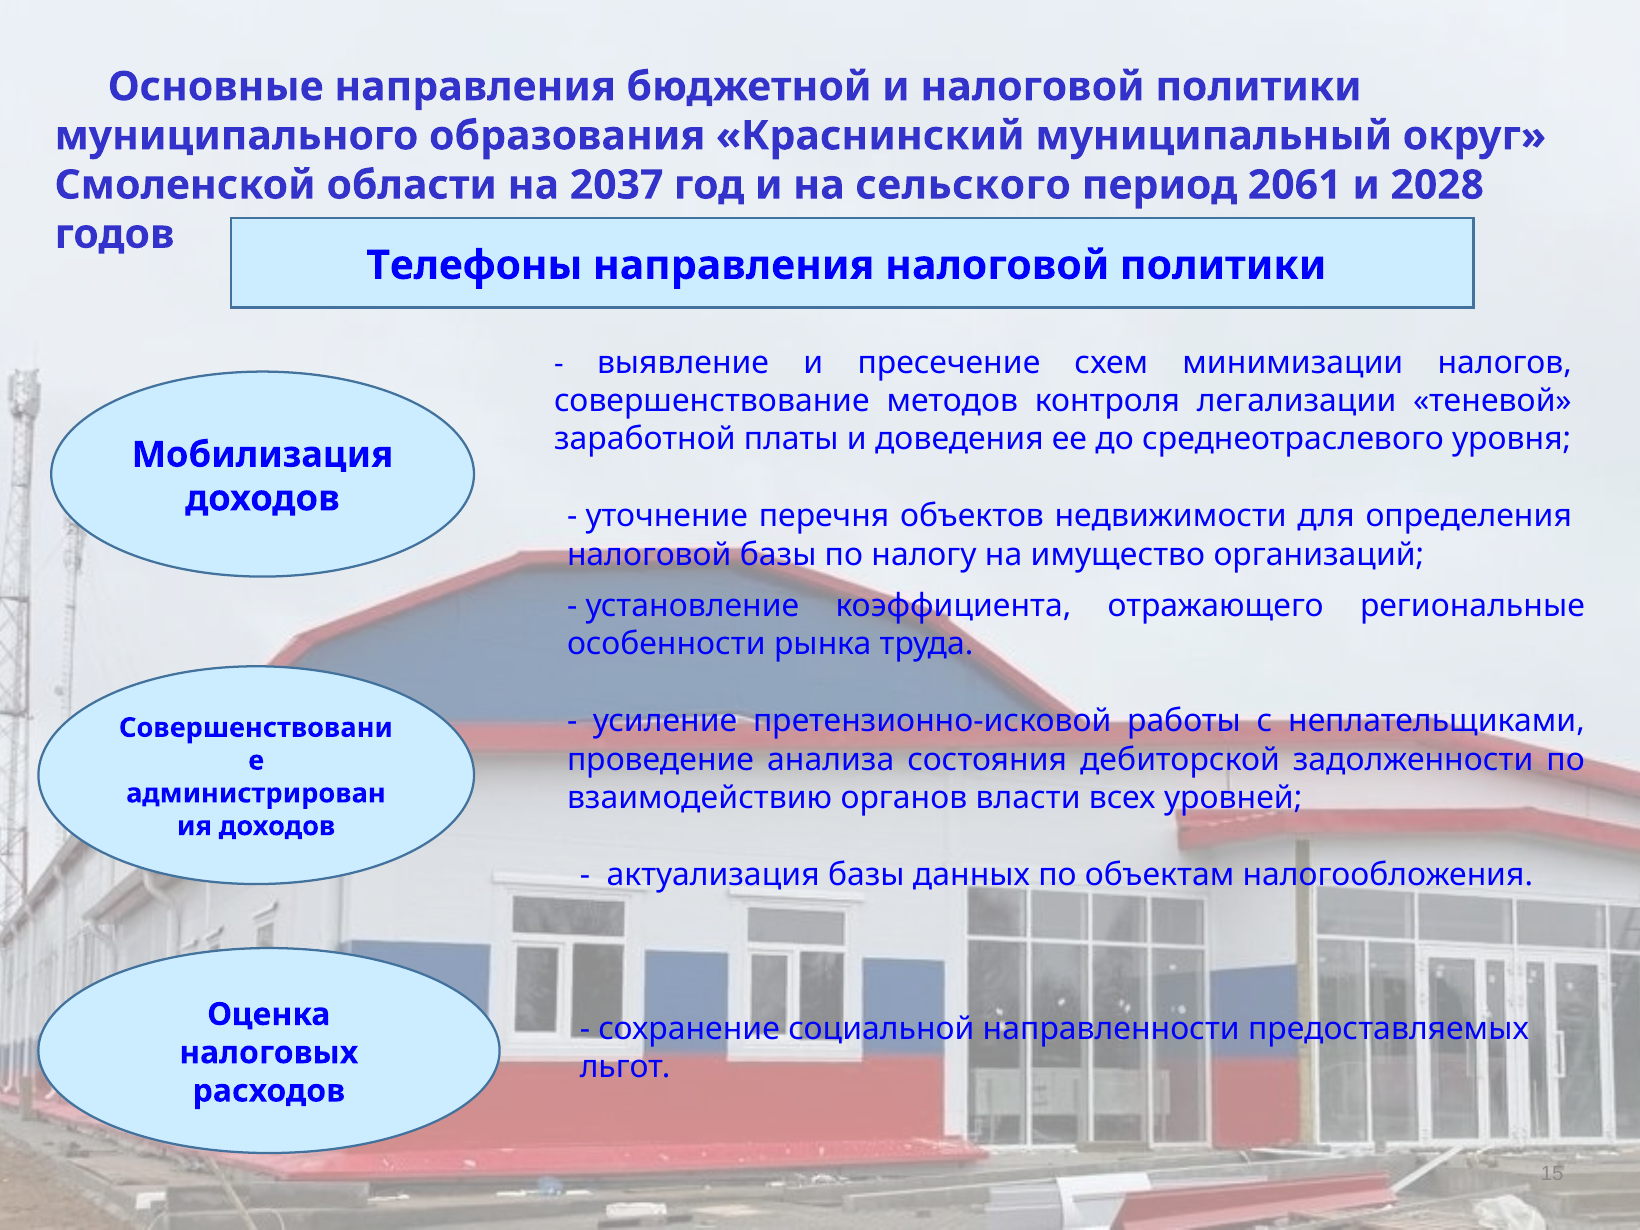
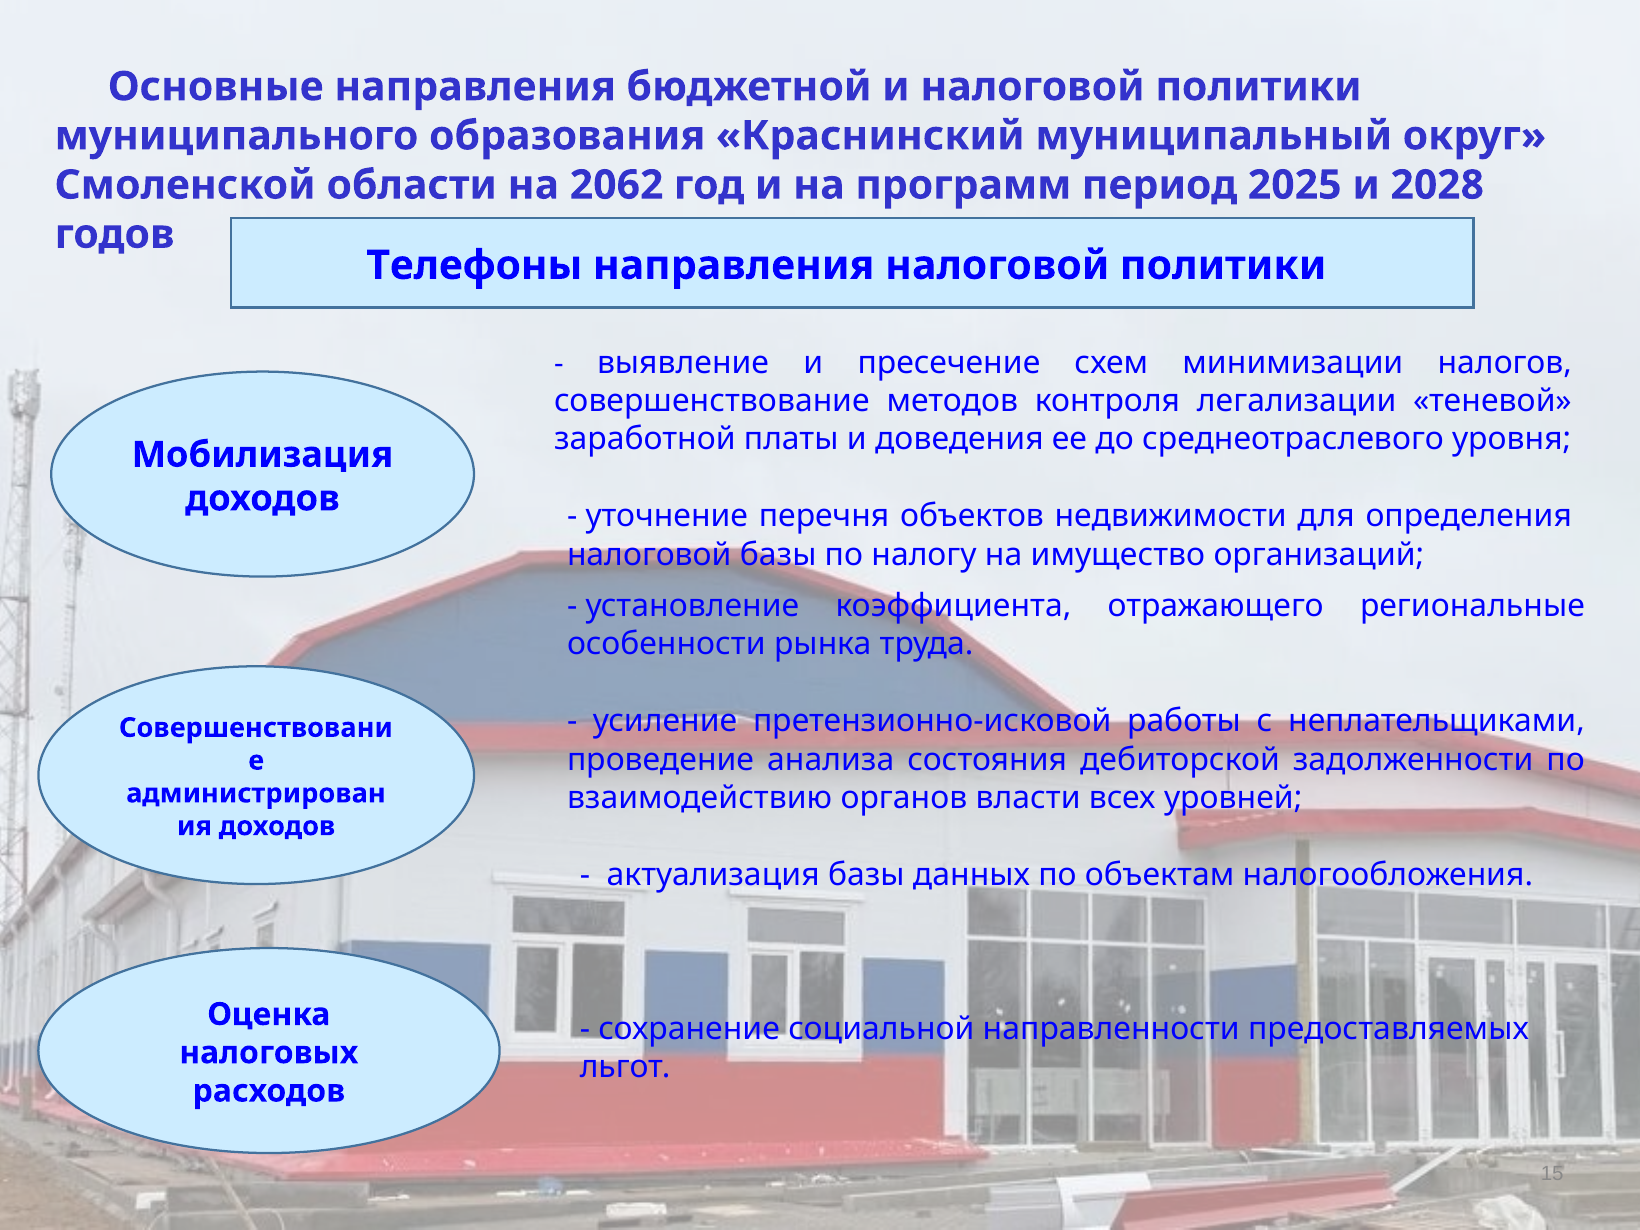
2037: 2037 -> 2062
сельского: сельского -> программ
2061: 2061 -> 2025
